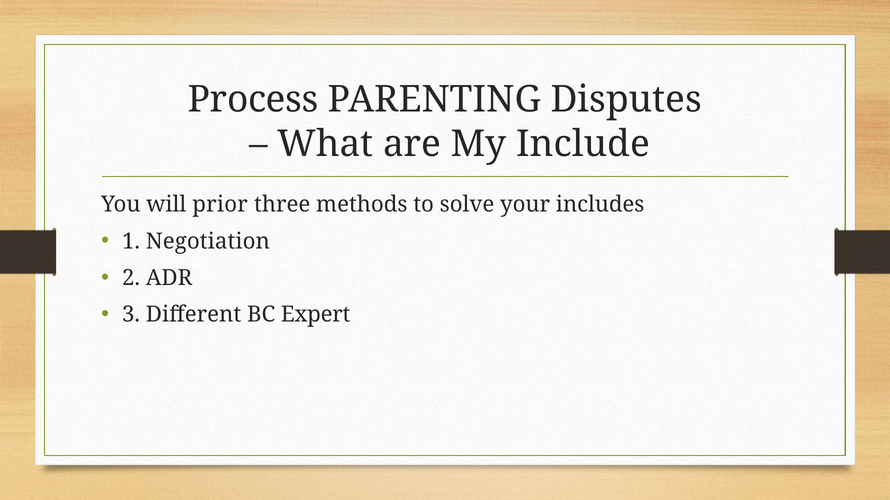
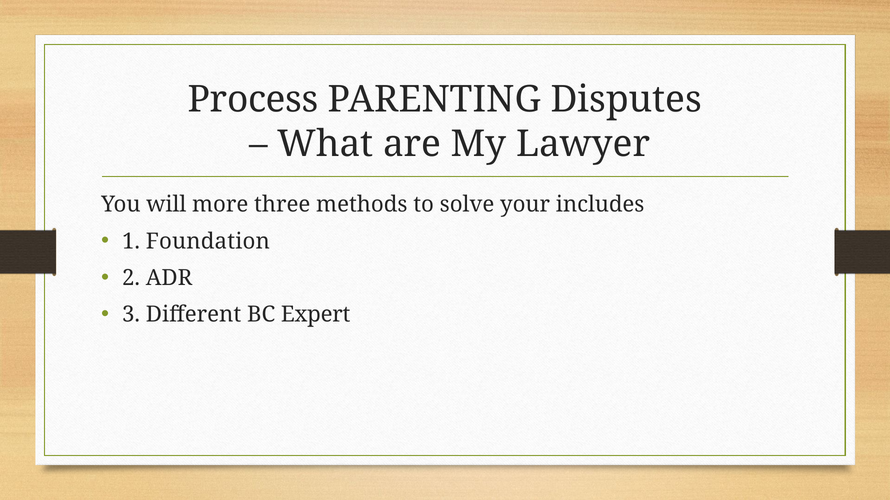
Include: Include -> Lawyer
prior: prior -> more
Negotiation: Negotiation -> Foundation
